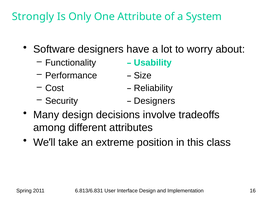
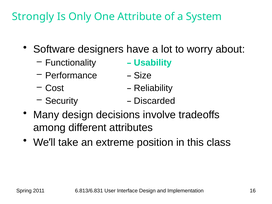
Designers at (154, 101): Designers -> Discarded
